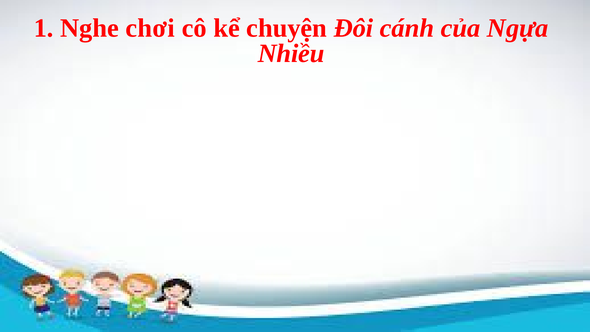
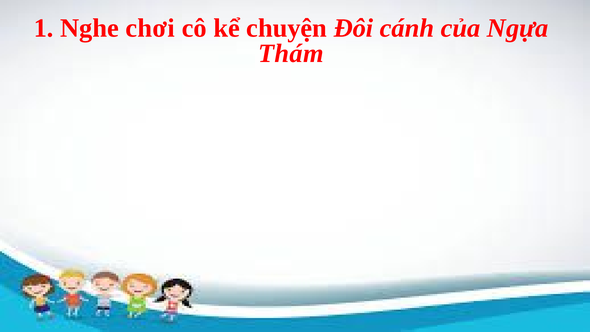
Nhiều: Nhiều -> Thám
